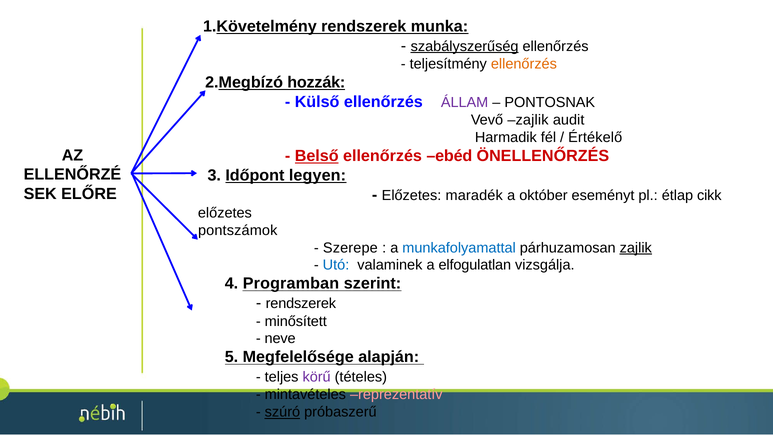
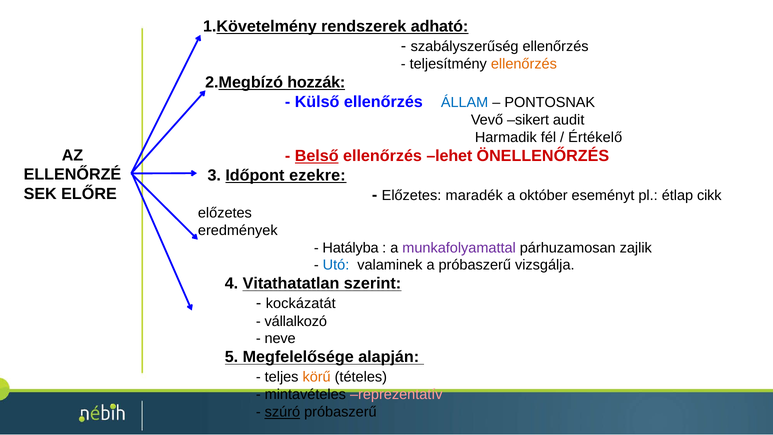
munka: munka -> adható
szabályszerűség underline: present -> none
ÁLLAM colour: purple -> blue
Vevő zajlik: zajlik -> sikert
ebéd: ebéd -> lehet
legyen: legyen -> ezekre
pontszámok: pontszámok -> eredmények
Szerepe: Szerepe -> Hatályba
munkafolyamattal colour: blue -> purple
zajlik at (636, 248) underline: present -> none
a elfogulatlan: elfogulatlan -> próbaszerű
Programban: Programban -> Vitathatatlan
rendszerek at (301, 303): rendszerek -> kockázatát
minősített: minősített -> vállalkozó
körű colour: purple -> orange
